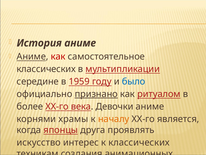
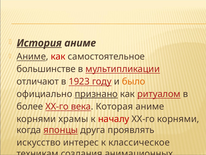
История underline: none -> present
классических at (46, 69): классических -> большинстве
середине: середине -> отличают
1959: 1959 -> 1923
было colour: blue -> orange
Девочки: Девочки -> Которая
началу colour: orange -> red
XX-го является: является -> корнями
к классических: классических -> классическое
